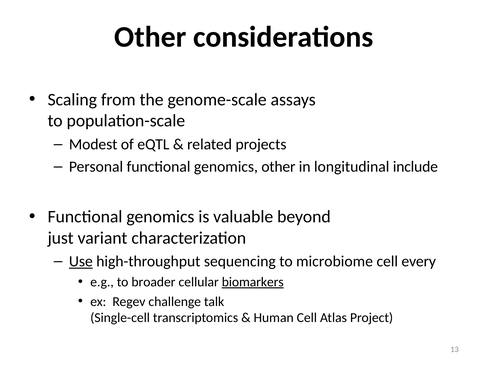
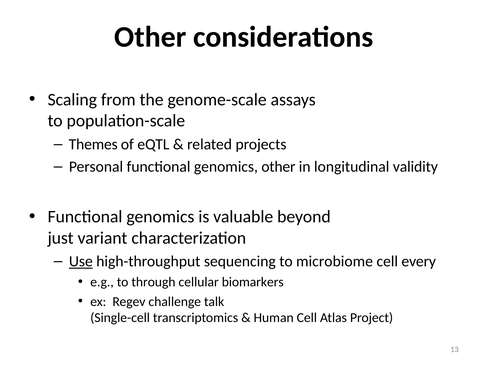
Modest: Modest -> Themes
include: include -> validity
broader: broader -> through
biomarkers underline: present -> none
